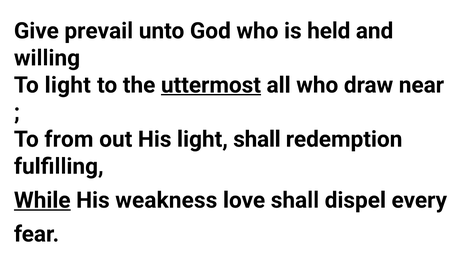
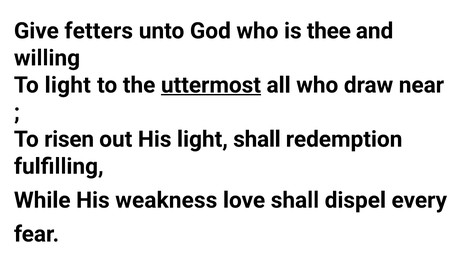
prevail: prevail -> fetters
held: held -> thee
from: from -> risen
While underline: present -> none
